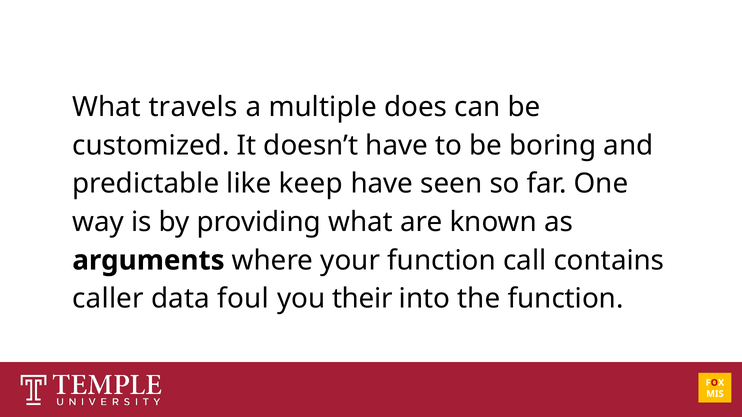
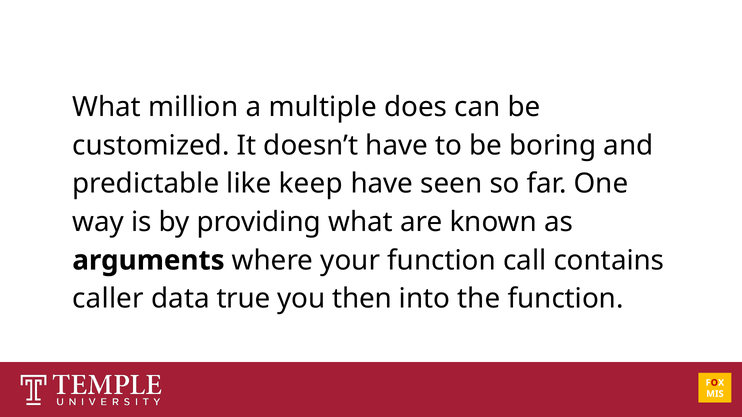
travels: travels -> million
foul: foul -> true
their: their -> then
